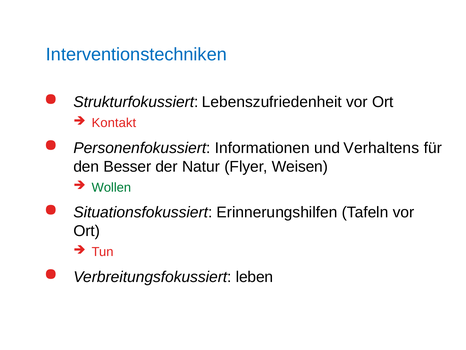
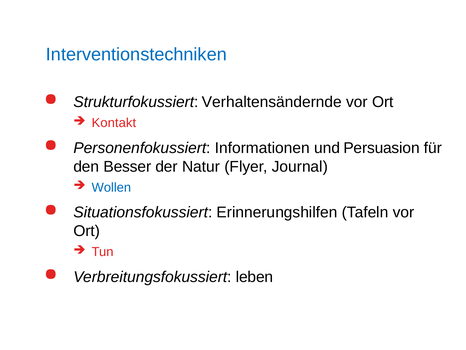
Lebenszufriedenheit: Lebenszufriedenheit -> Verhaltensändernde
Verhaltens: Verhaltens -> Persuasion
Weisen: Weisen -> Journal
Wollen colour: green -> blue
